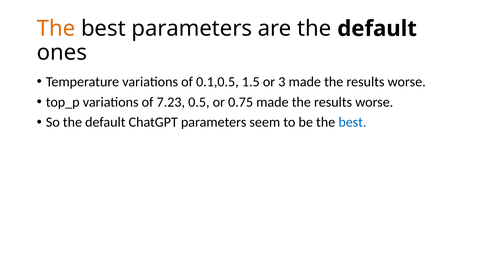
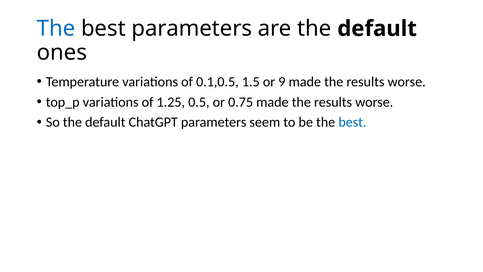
The at (56, 29) colour: orange -> blue
3: 3 -> 9
7.23: 7.23 -> 1.25
